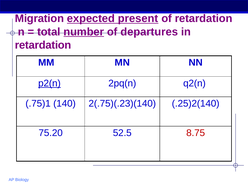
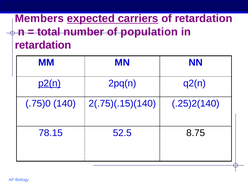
Migration: Migration -> Members
present: present -> carriers
number underline: present -> none
departures: departures -> population
.75)1: .75)1 -> .75)0
2(.75)(.23)(140: 2(.75)(.23)(140 -> 2(.75)(.15)(140
75.20: 75.20 -> 78.15
8.75 colour: red -> black
